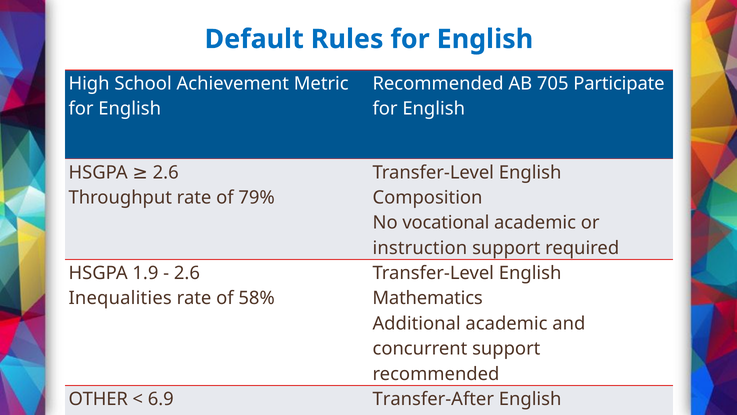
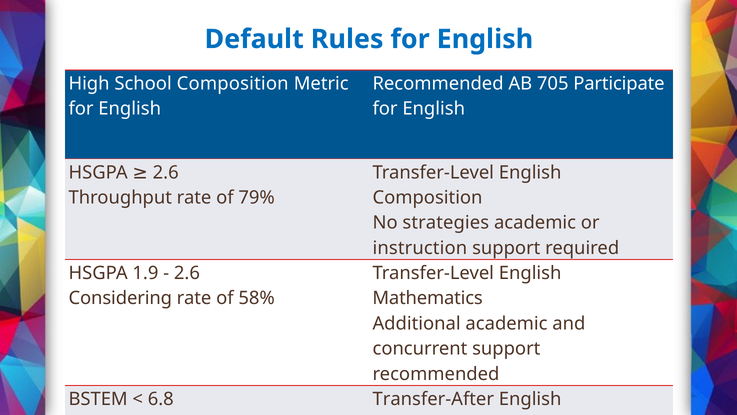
School Achievement: Achievement -> Composition
vocational: vocational -> strategies
Inequalities: Inequalities -> Considering
OTHER: OTHER -> BSTEM
6.9: 6.9 -> 6.8
